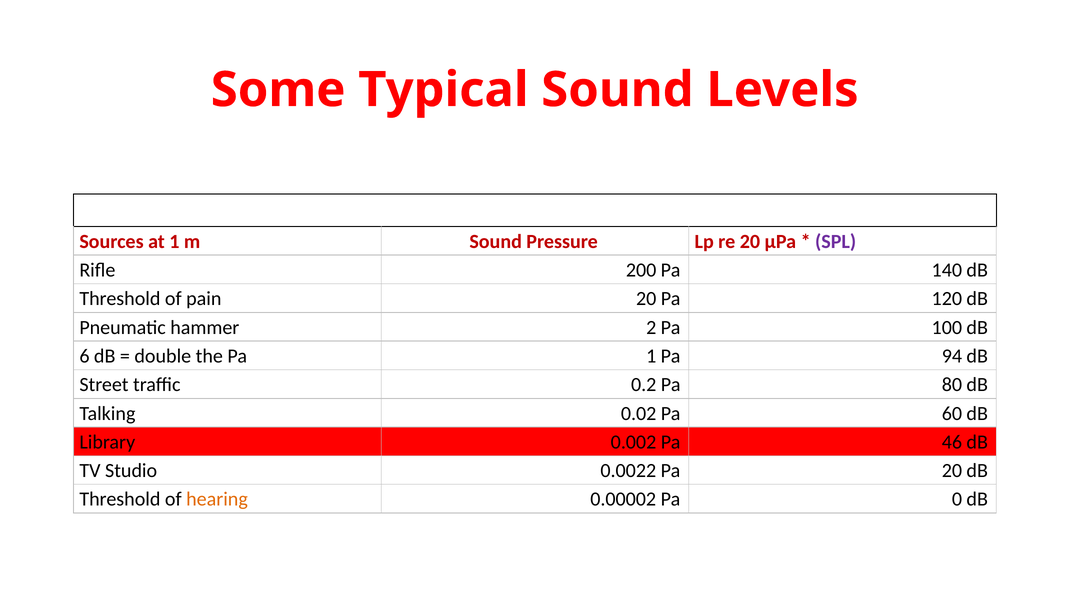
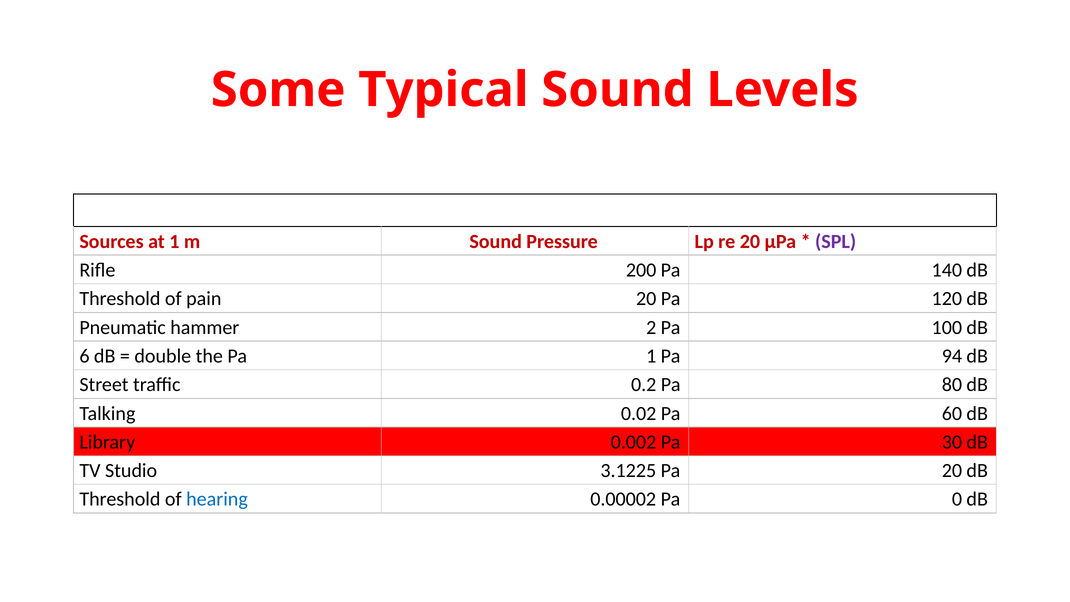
46: 46 -> 30
0.0022: 0.0022 -> 3.1225
hearing colour: orange -> blue
